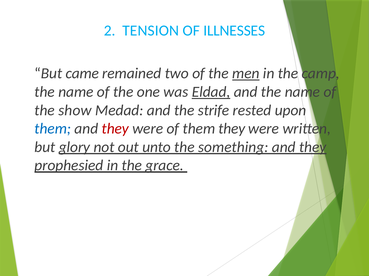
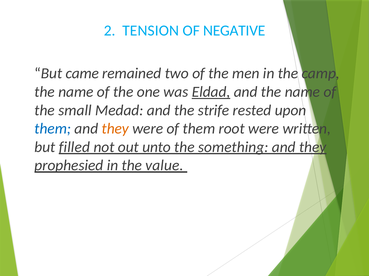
ILLNESSES: ILLNESSES -> NEGATIVE
men underline: present -> none
show: show -> small
they at (115, 129) colour: red -> orange
them they: they -> root
glory: glory -> filled
grace: grace -> value
